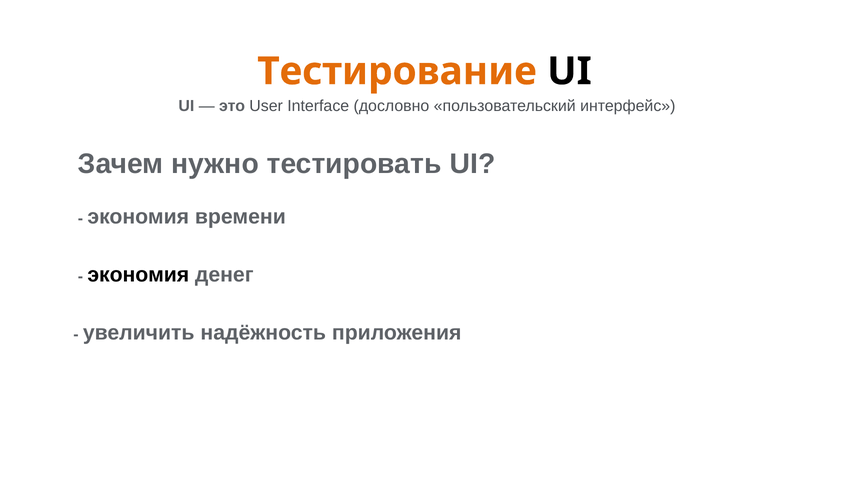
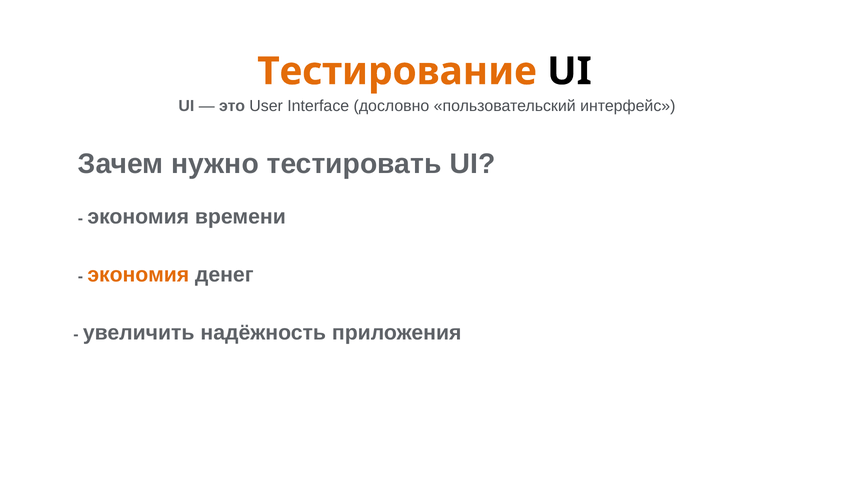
экономия at (138, 275) colour: black -> orange
